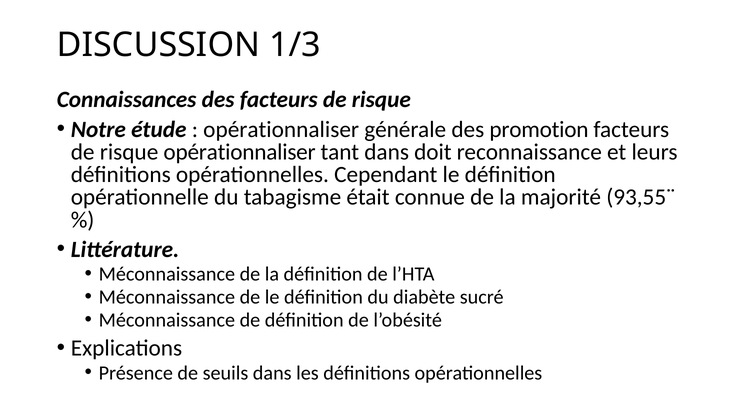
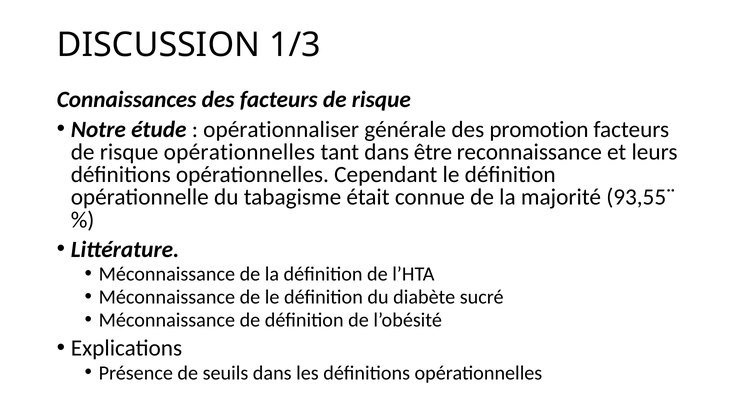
risque opérationnaliser: opérationnaliser -> opérationnelles
doit: doit -> être
